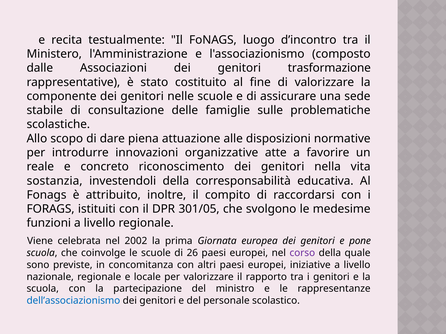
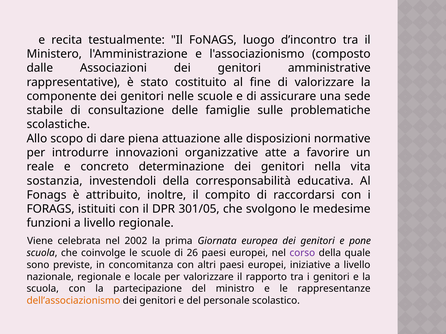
trasformazione: trasformazione -> amministrative
riconoscimento: riconoscimento -> determinazione
dell’associazionismo colour: blue -> orange
